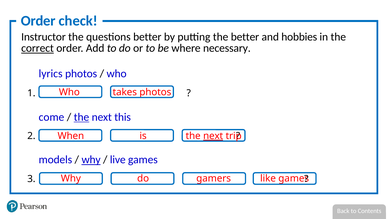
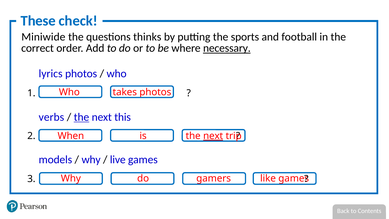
Order at (38, 21): Order -> These
Instructor: Instructor -> Miniwide
questions better: better -> thinks
the better: better -> sports
hobbies: hobbies -> football
correct underline: present -> none
necessary underline: none -> present
come: come -> verbs
why at (91, 160) underline: present -> none
